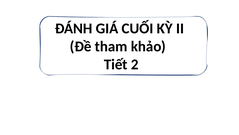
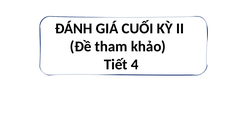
2: 2 -> 4
